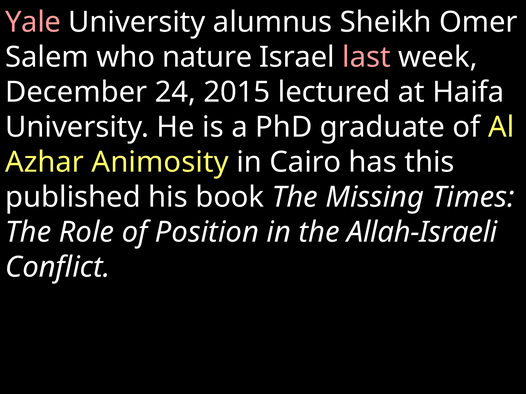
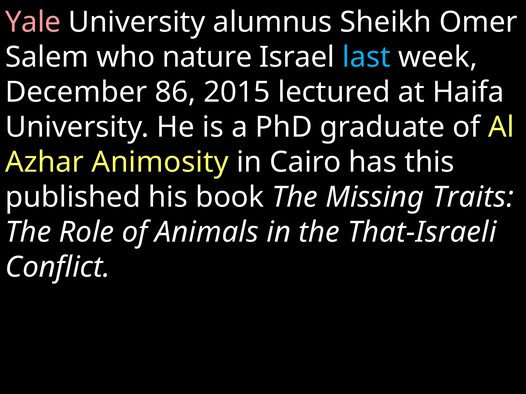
last colour: pink -> light blue
24: 24 -> 86
Times: Times -> Traits
Position: Position -> Animals
Allah-Israeli: Allah-Israeli -> That-Israeli
